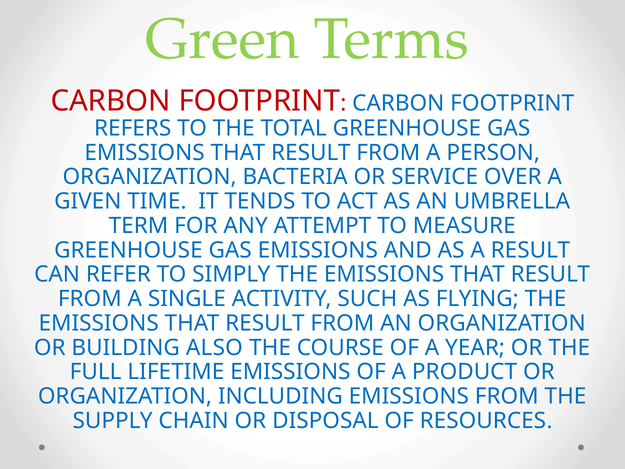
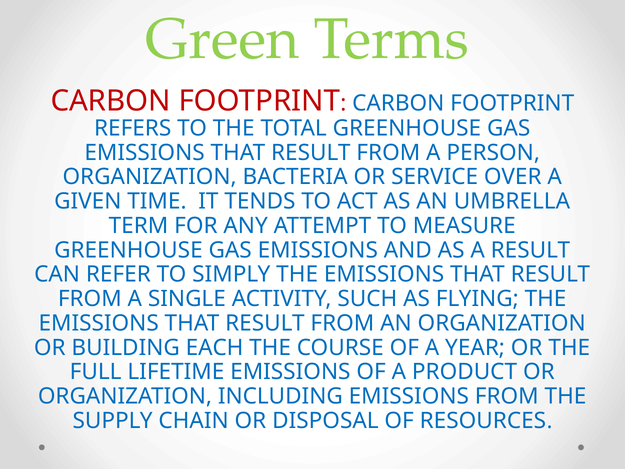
ALSO: ALSO -> EACH
